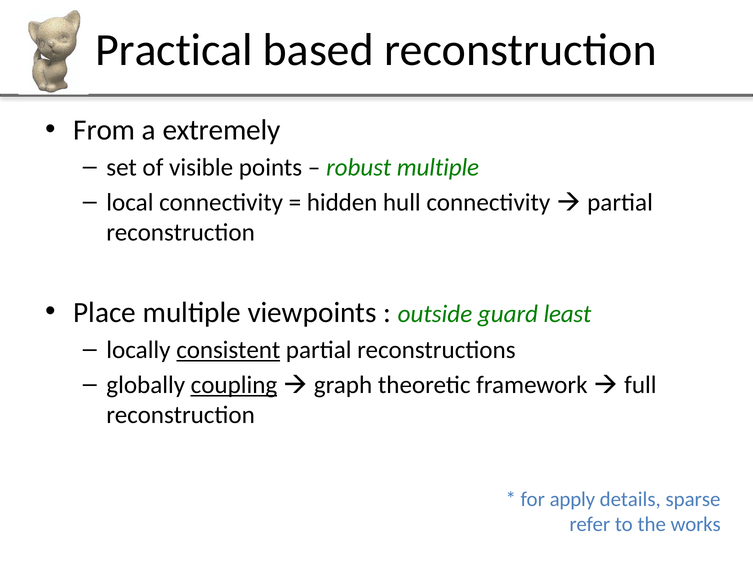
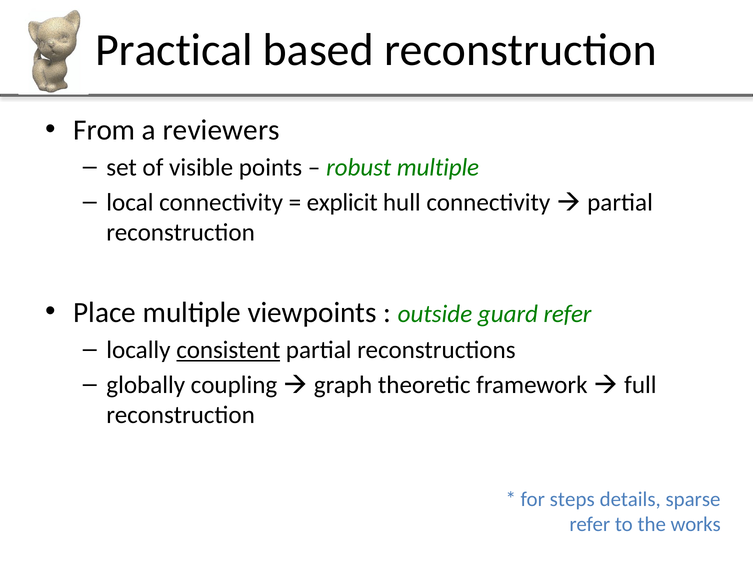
extremely: extremely -> reviewers
hidden: hidden -> explicit
guard least: least -> refer
coupling underline: present -> none
apply: apply -> steps
